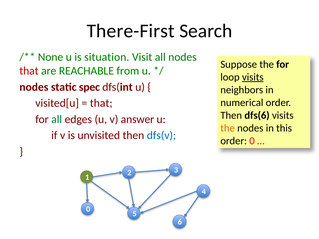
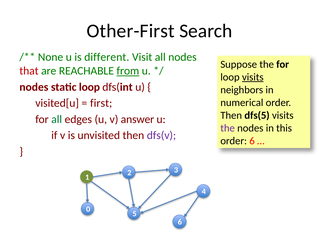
There-First: There-First -> Other-First
situation: situation -> different
from underline: none -> present
static spec: spec -> loop
that at (101, 103): that -> first
dfs(6: dfs(6 -> dfs(5
the at (228, 128) colour: orange -> purple
dfs(v colour: blue -> purple
order 0: 0 -> 6
